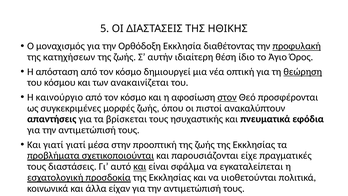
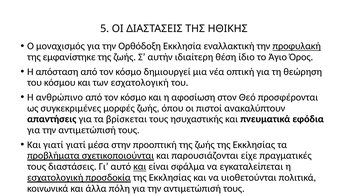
διαθέτοντας: διαθέτοντας -> εναλλακτική
κατηχήσεων: κατηχήσεων -> εμφανίστηκε
θεώρηση underline: present -> none
των ανακαινίζεται: ανακαινίζεται -> εσχατολογική
καινούργιο: καινούργιο -> ανθρώπινο
στον underline: present -> none
είχαν: είχαν -> πόλη
